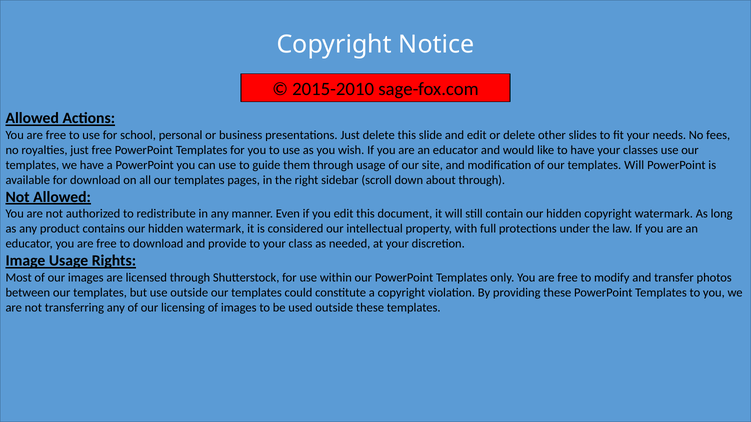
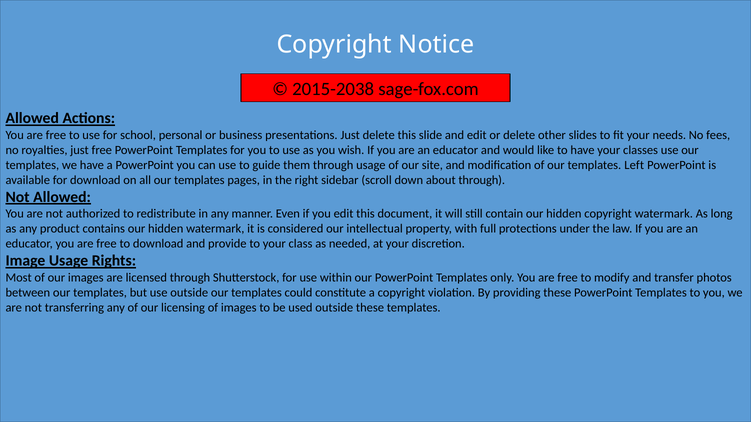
2015-2010: 2015-2010 -> 2015-2038
templates Will: Will -> Left
